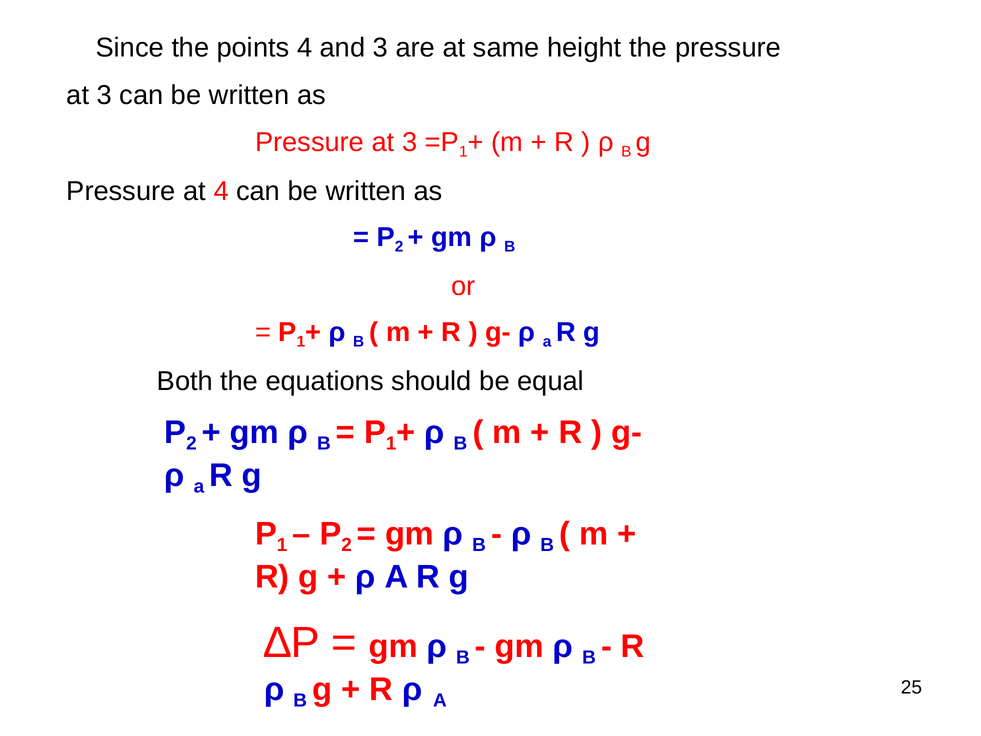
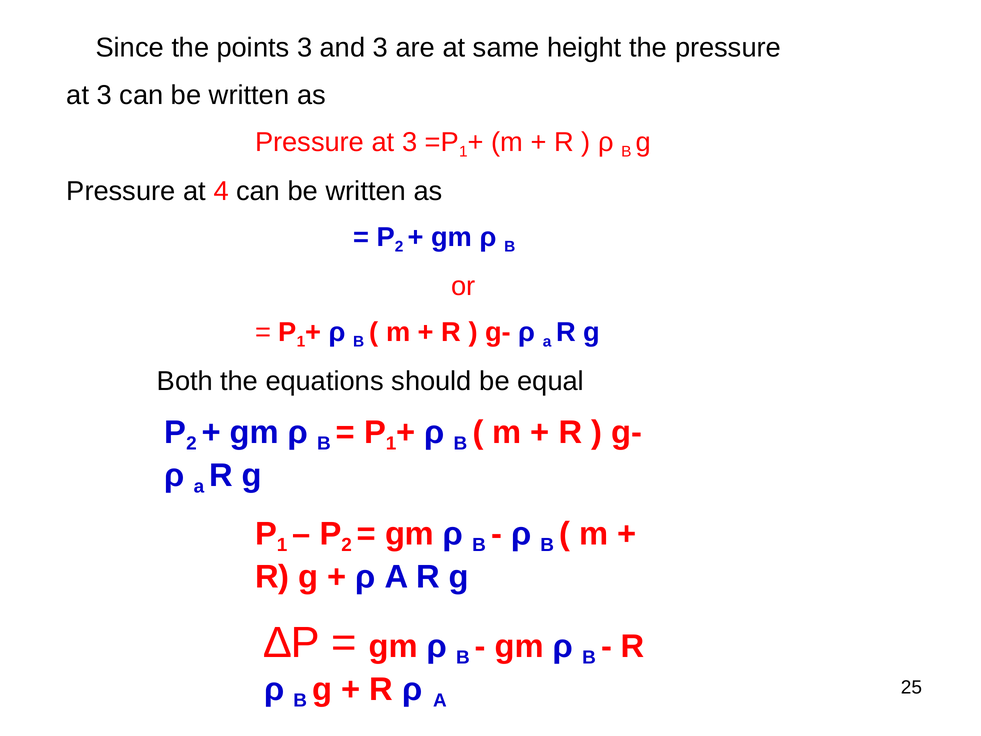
points 4: 4 -> 3
